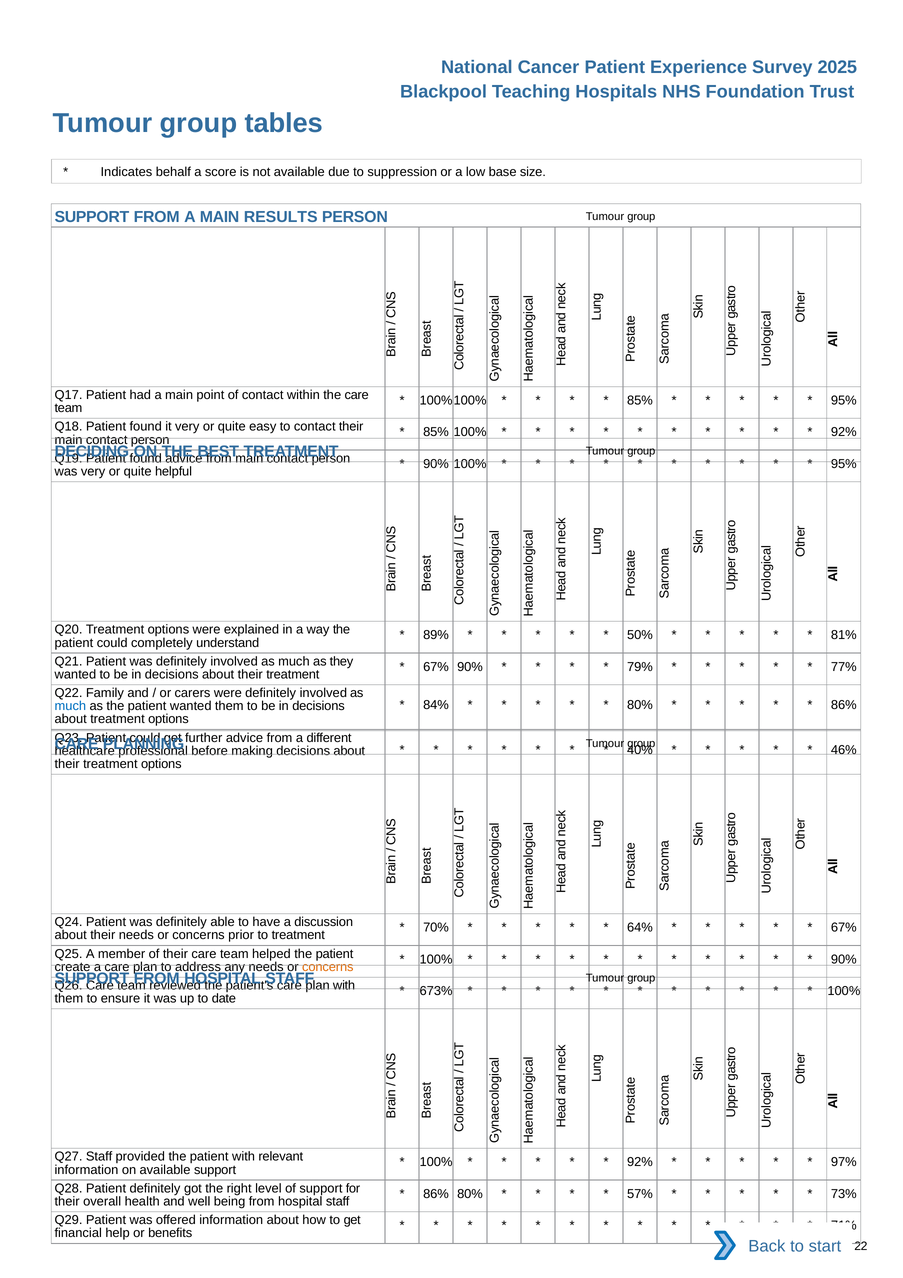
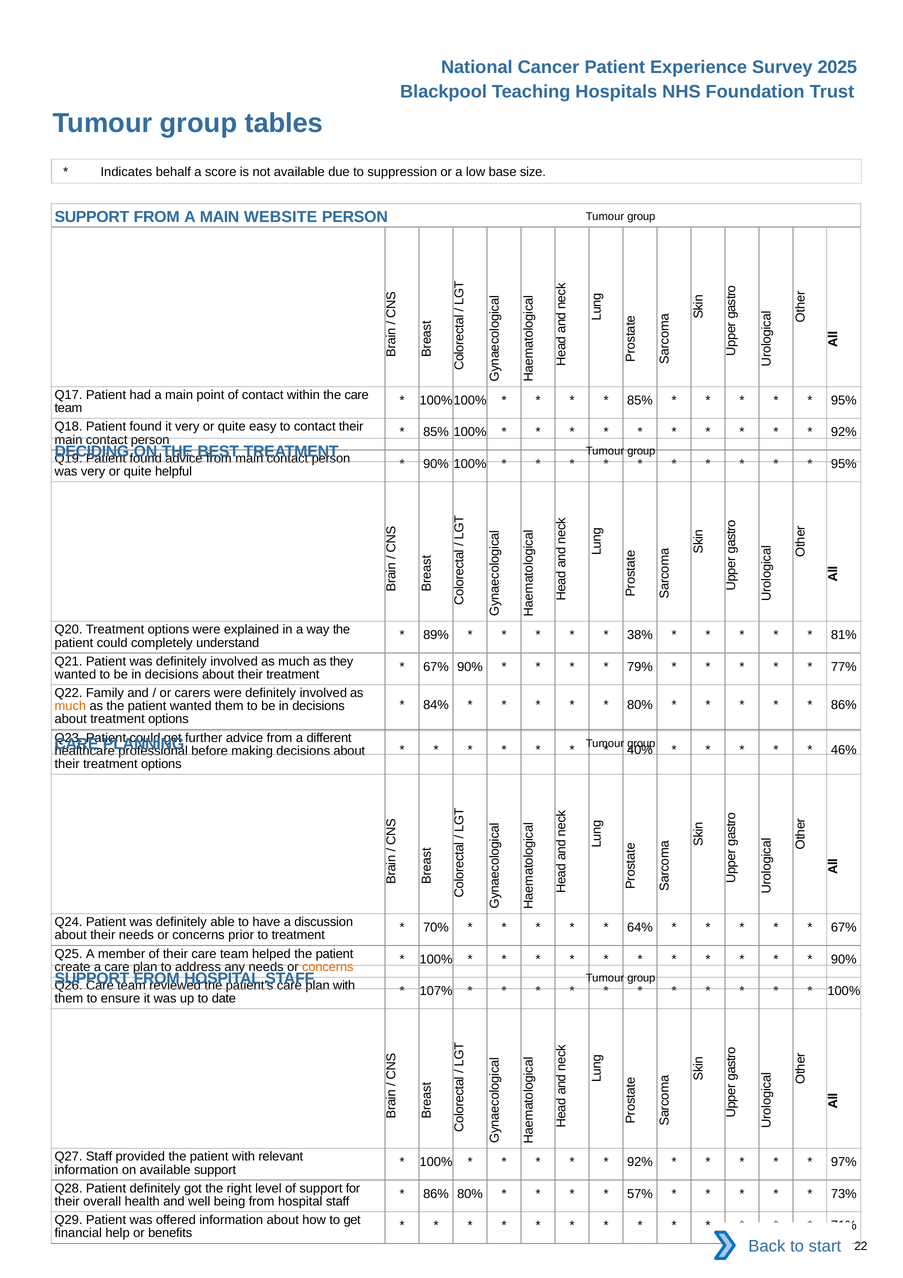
RESULTS: RESULTS -> WEBSITE
50%: 50% -> 38%
much at (70, 706) colour: blue -> orange
673%: 673% -> 107%
